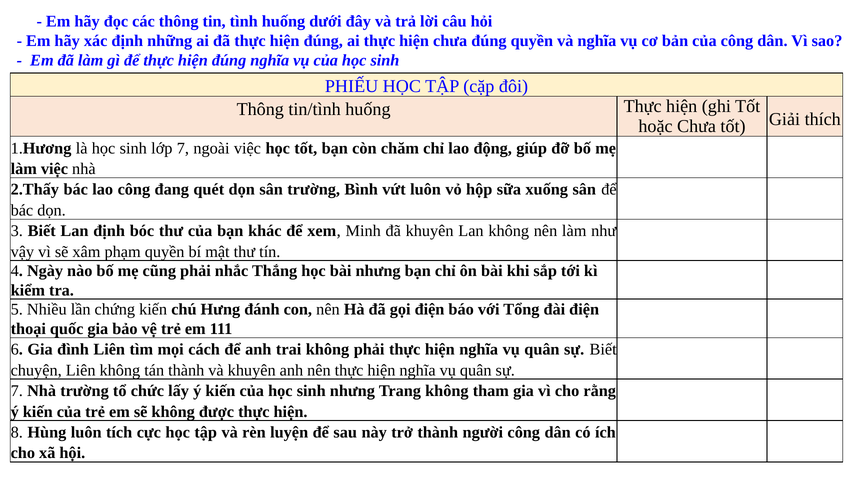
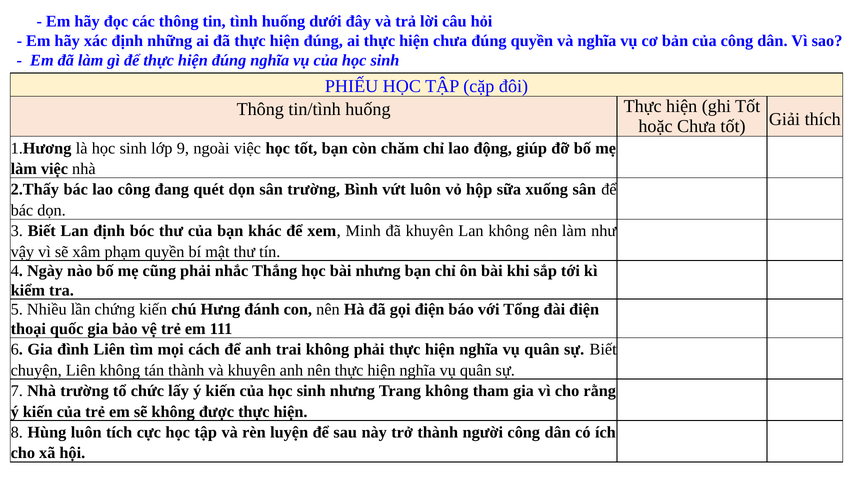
lớp 7: 7 -> 9
